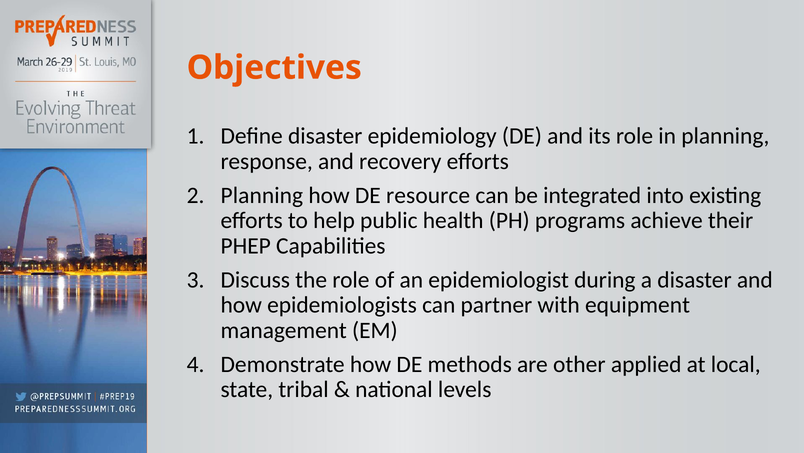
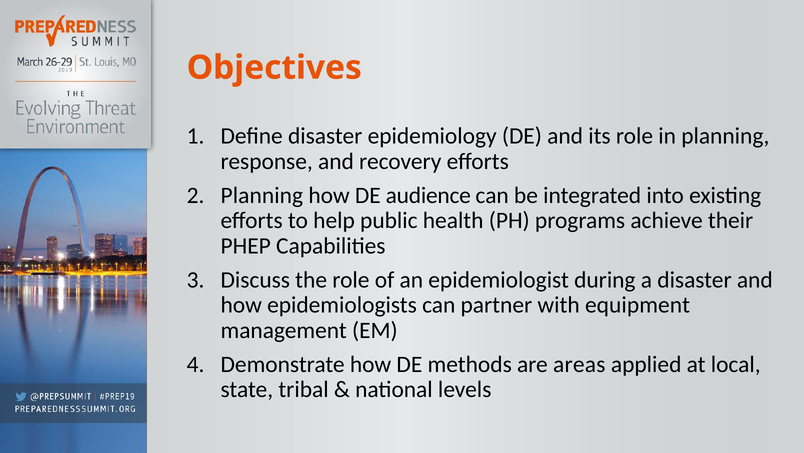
resource: resource -> audience
other: other -> areas
